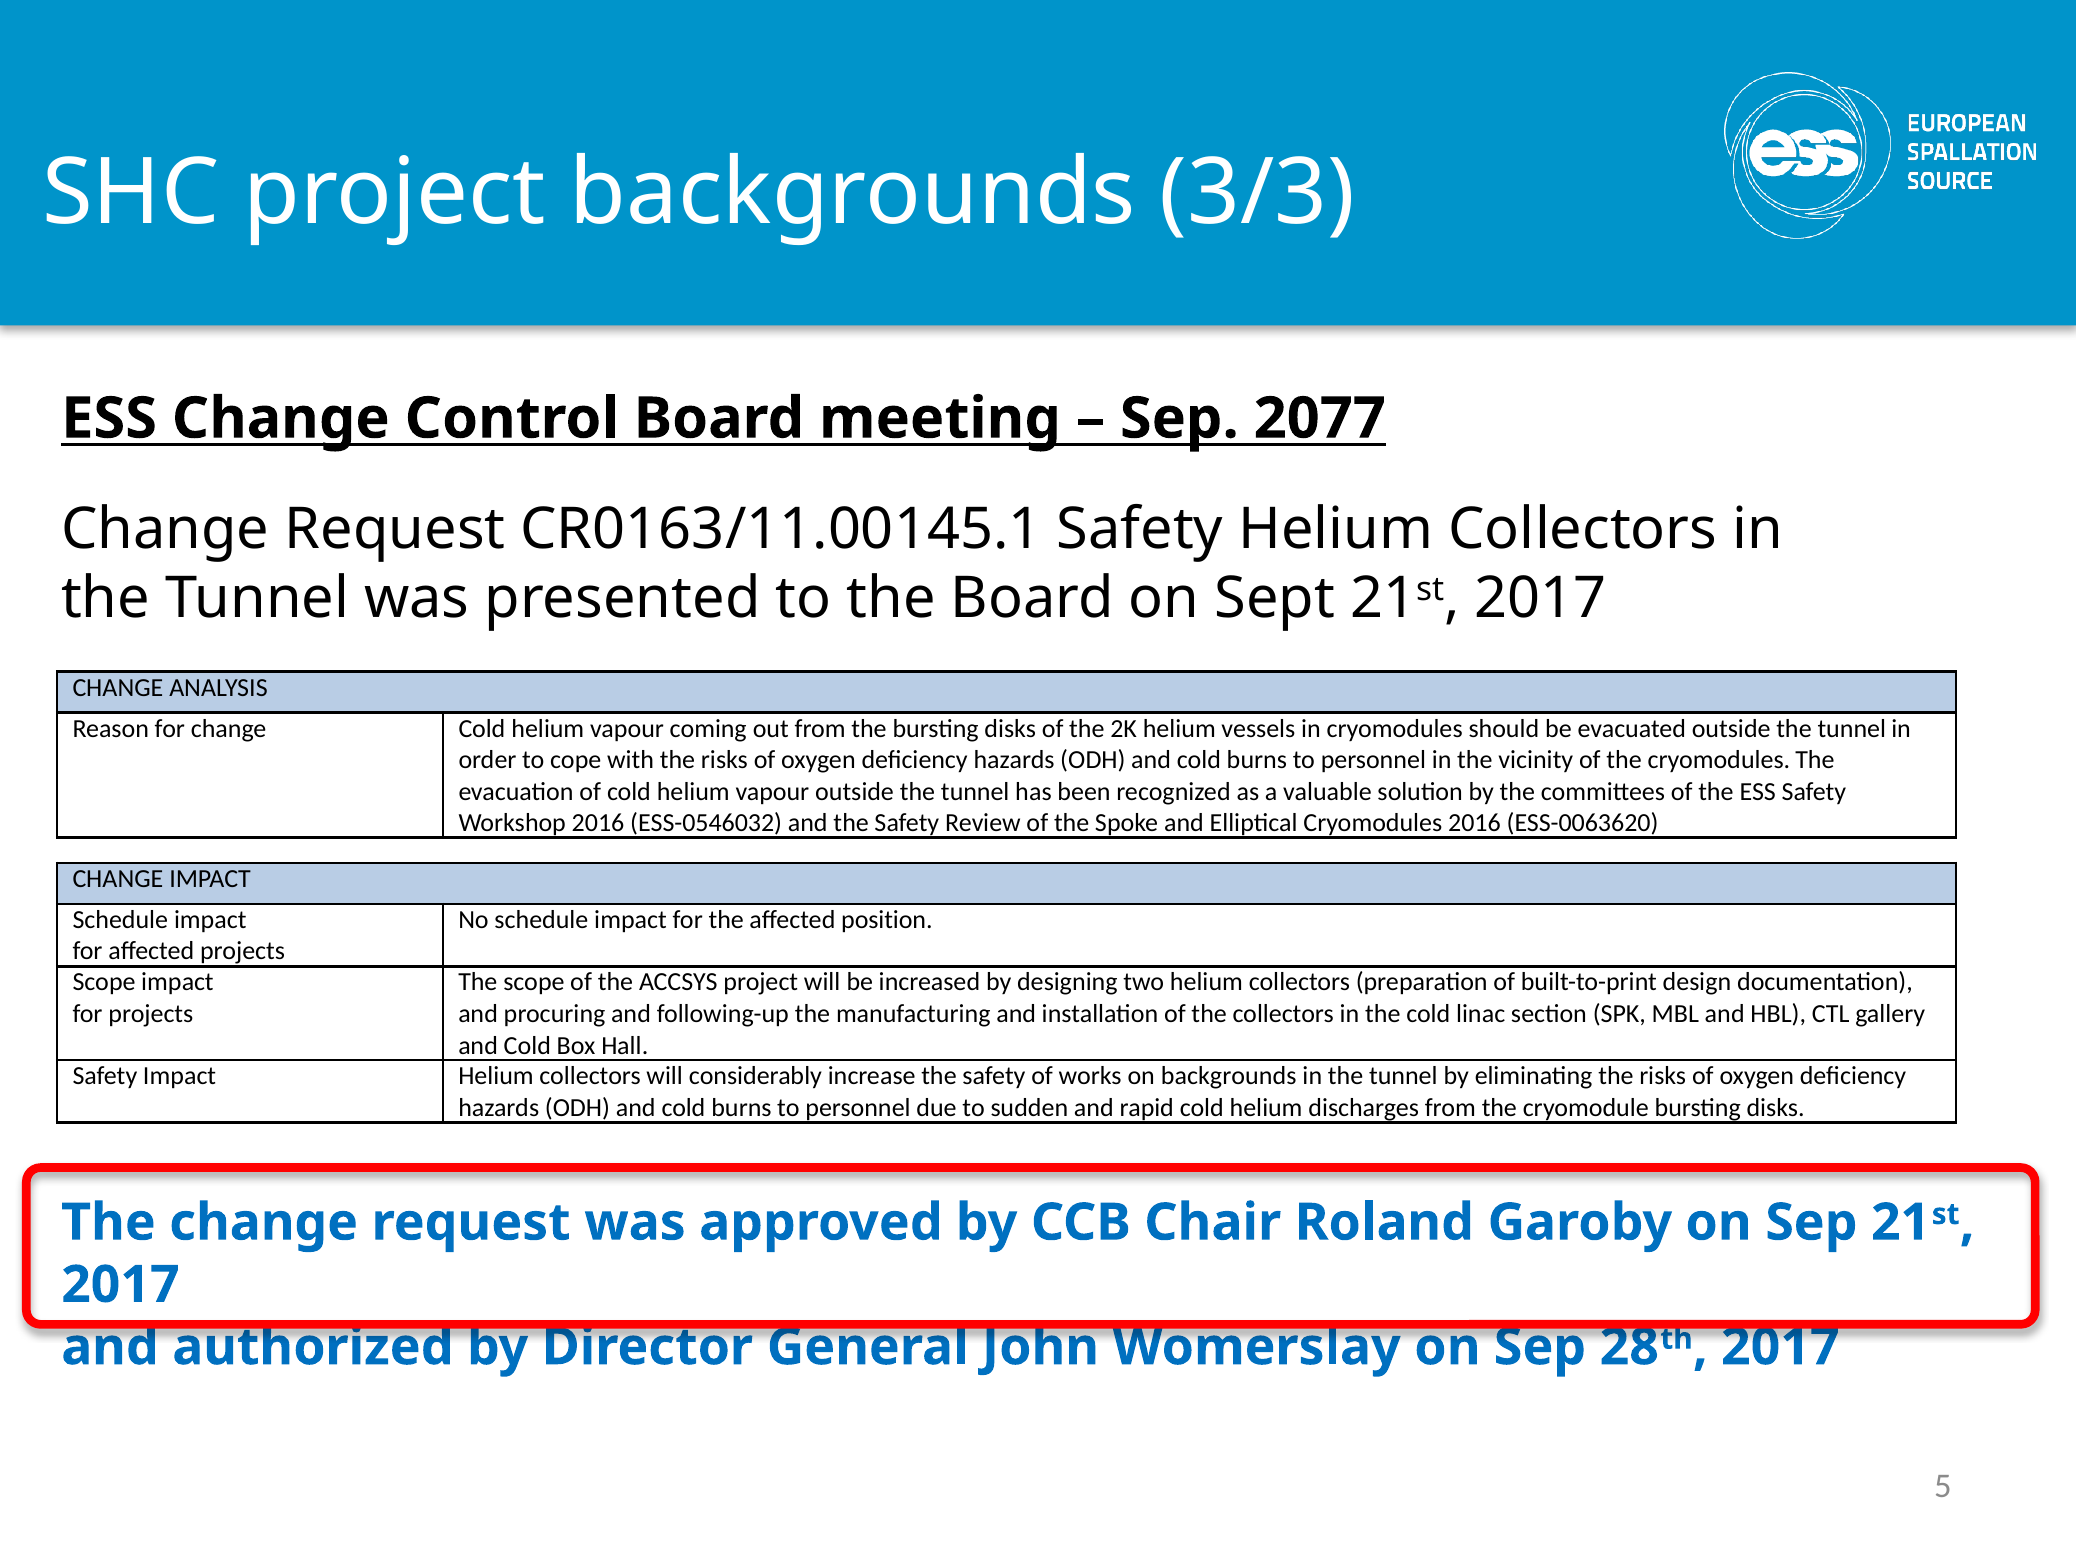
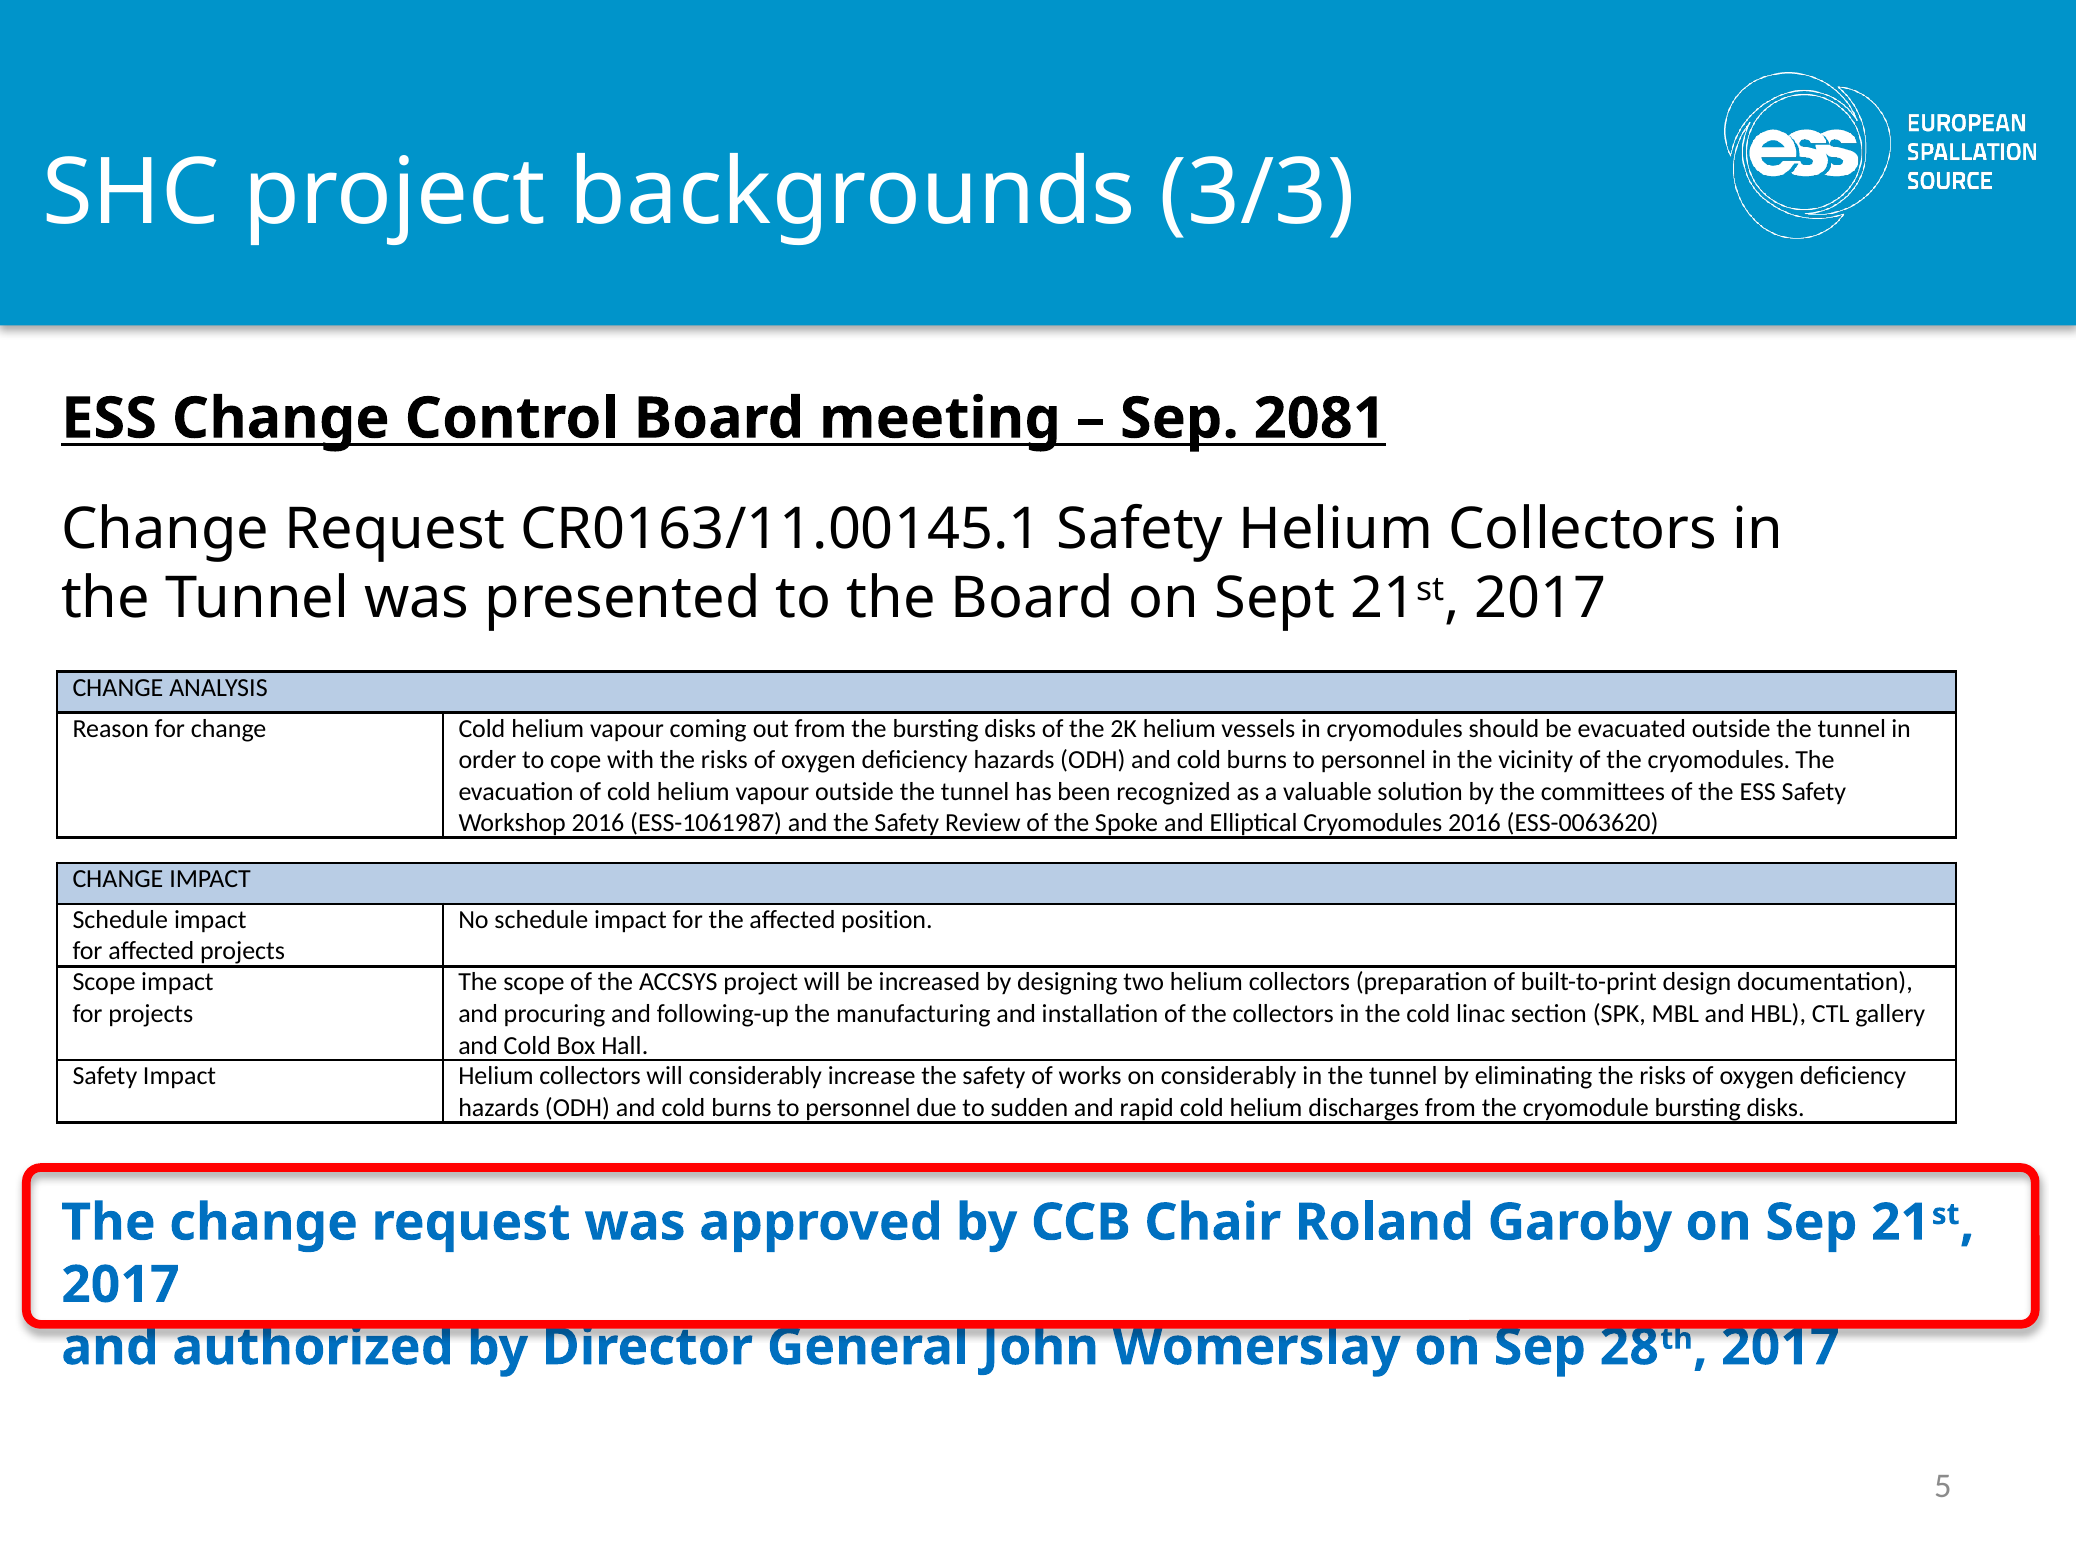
2077: 2077 -> 2081
ESS-0546032: ESS-0546032 -> ESS-1061987
on backgrounds: backgrounds -> considerably
